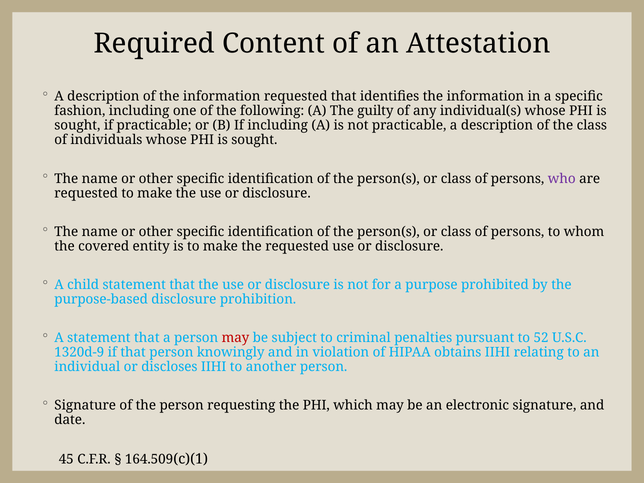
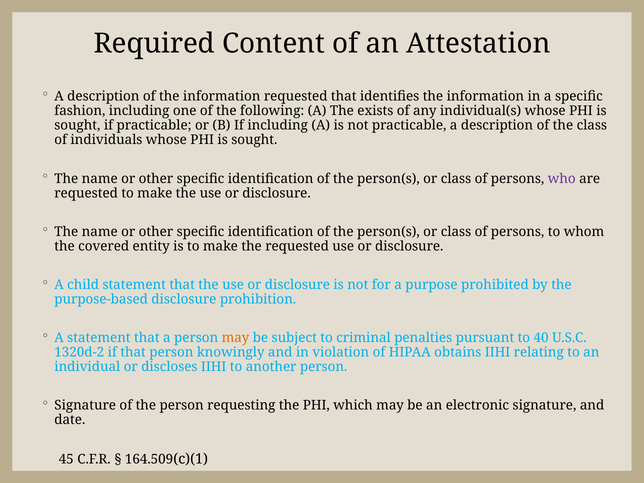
guilty: guilty -> exists
may at (235, 338) colour: red -> orange
52: 52 -> 40
1320d-9: 1320d-9 -> 1320d-2
